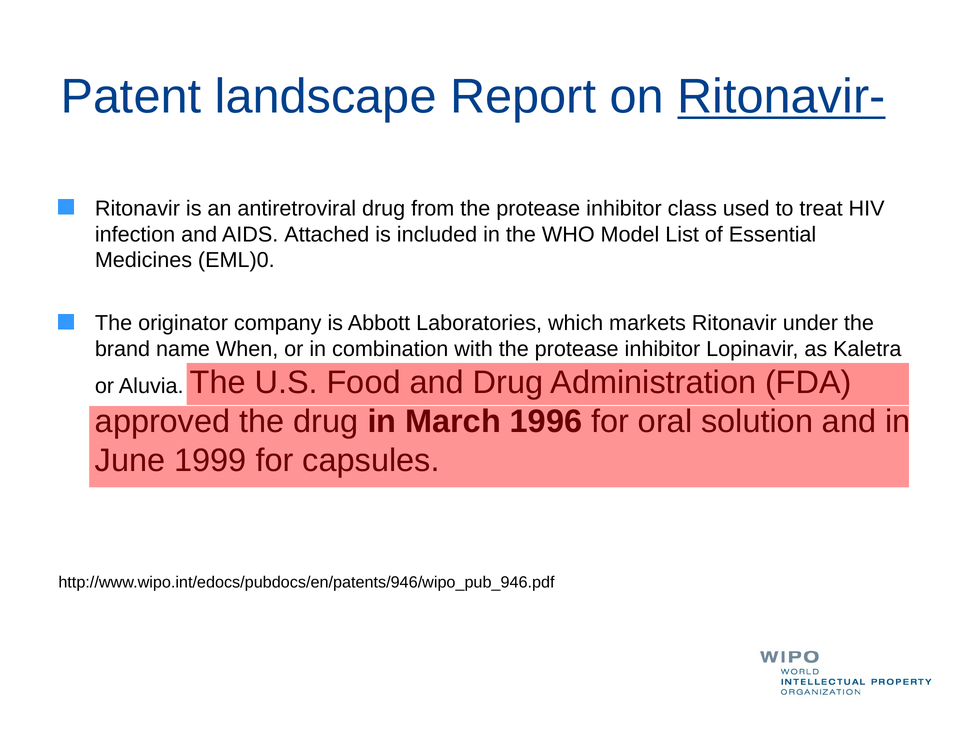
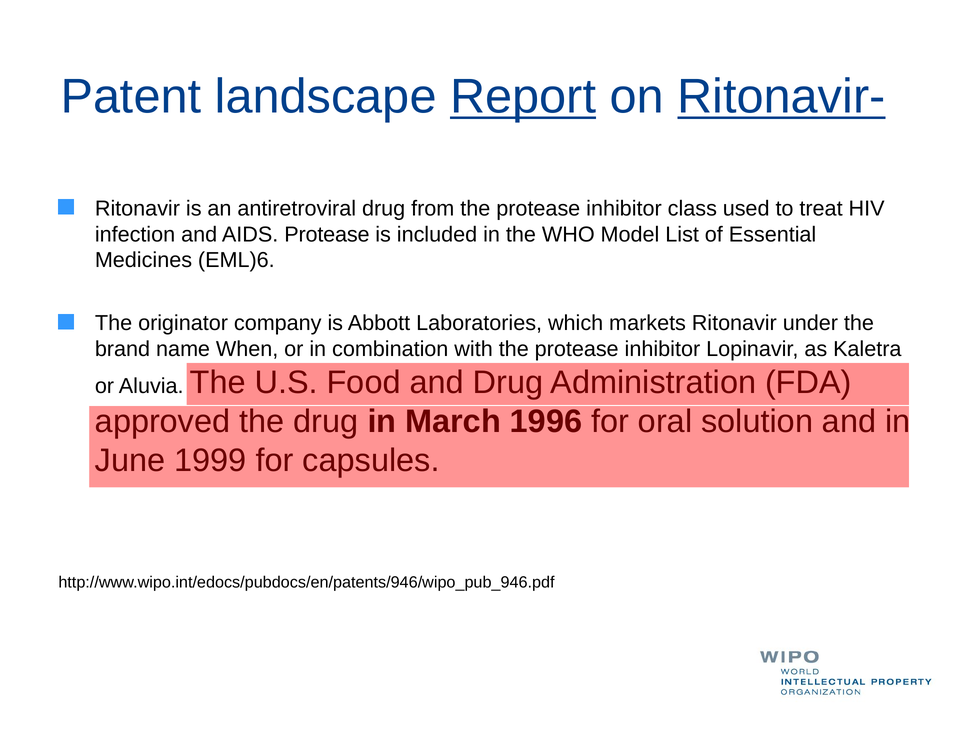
Report underline: none -> present
AIDS Attached: Attached -> Protease
EML)0: EML)0 -> EML)6
